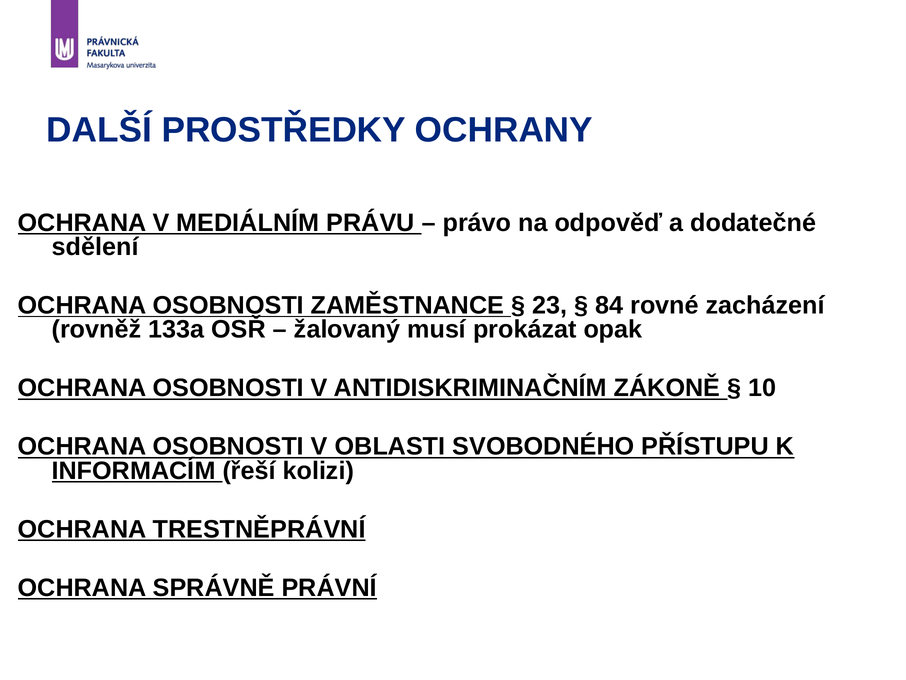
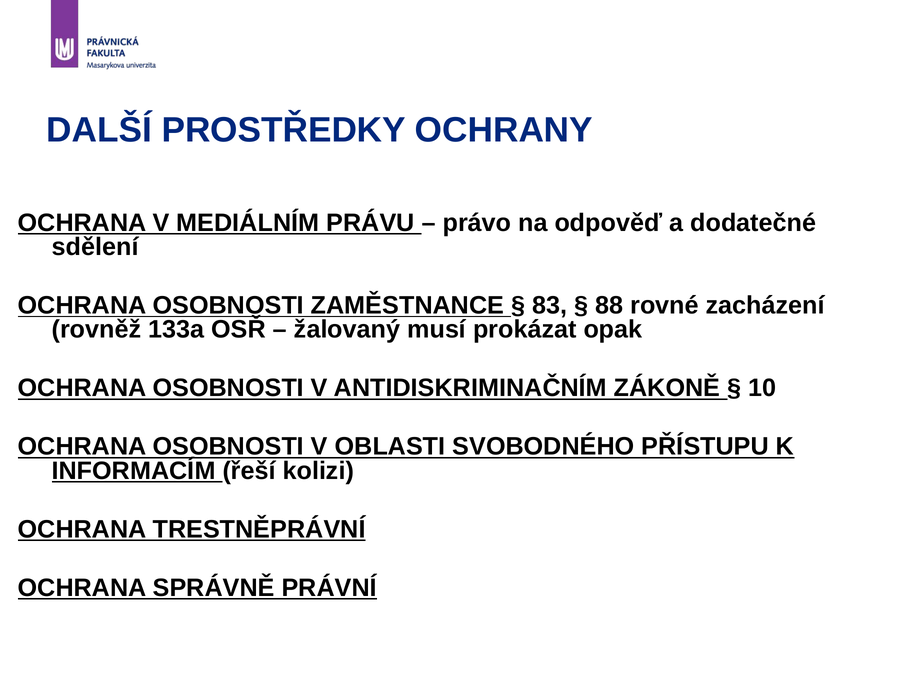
23: 23 -> 83
84: 84 -> 88
